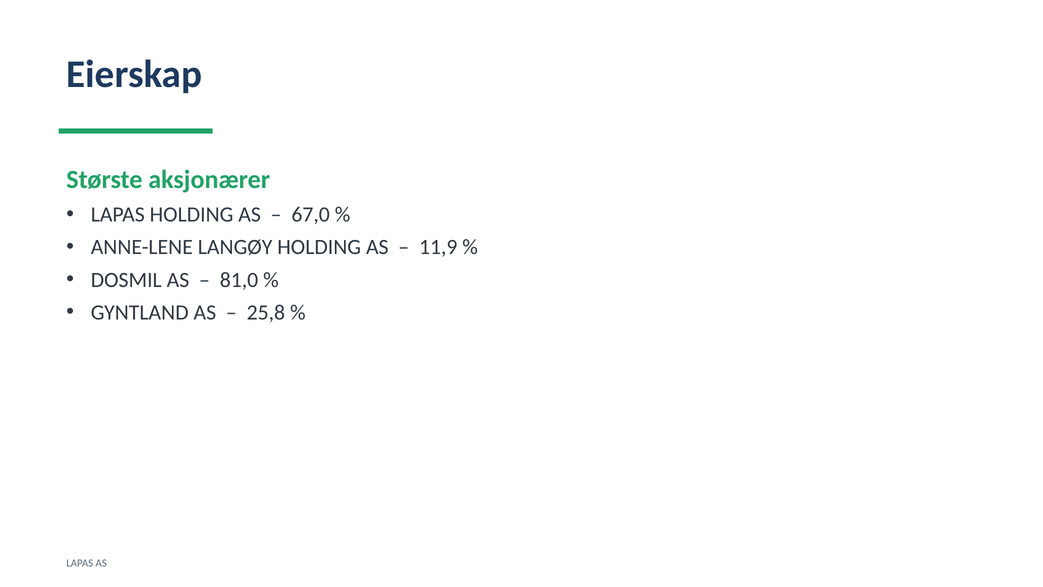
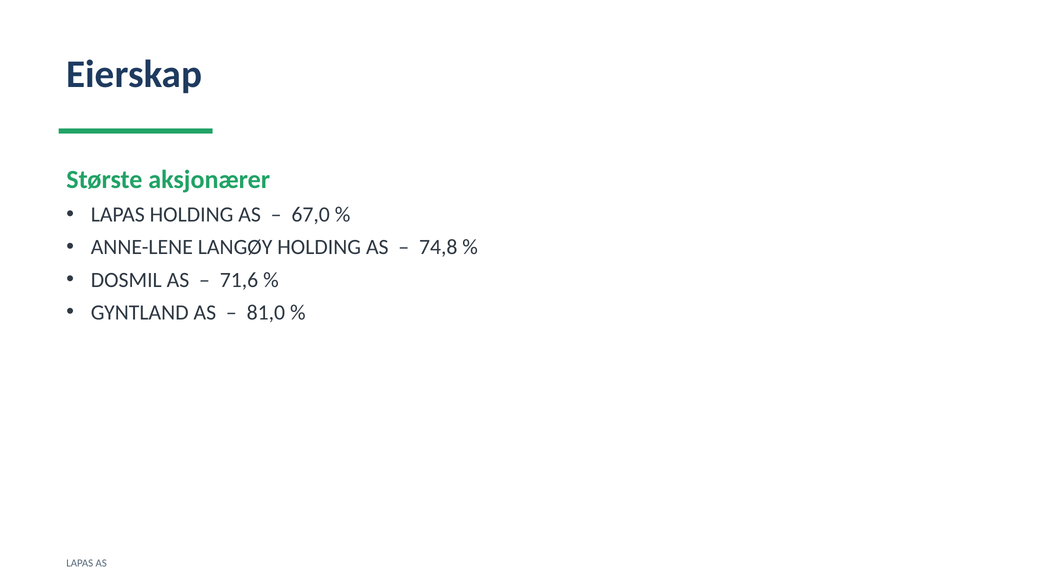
11,9: 11,9 -> 74,8
81,0: 81,0 -> 71,6
25,8: 25,8 -> 81,0
